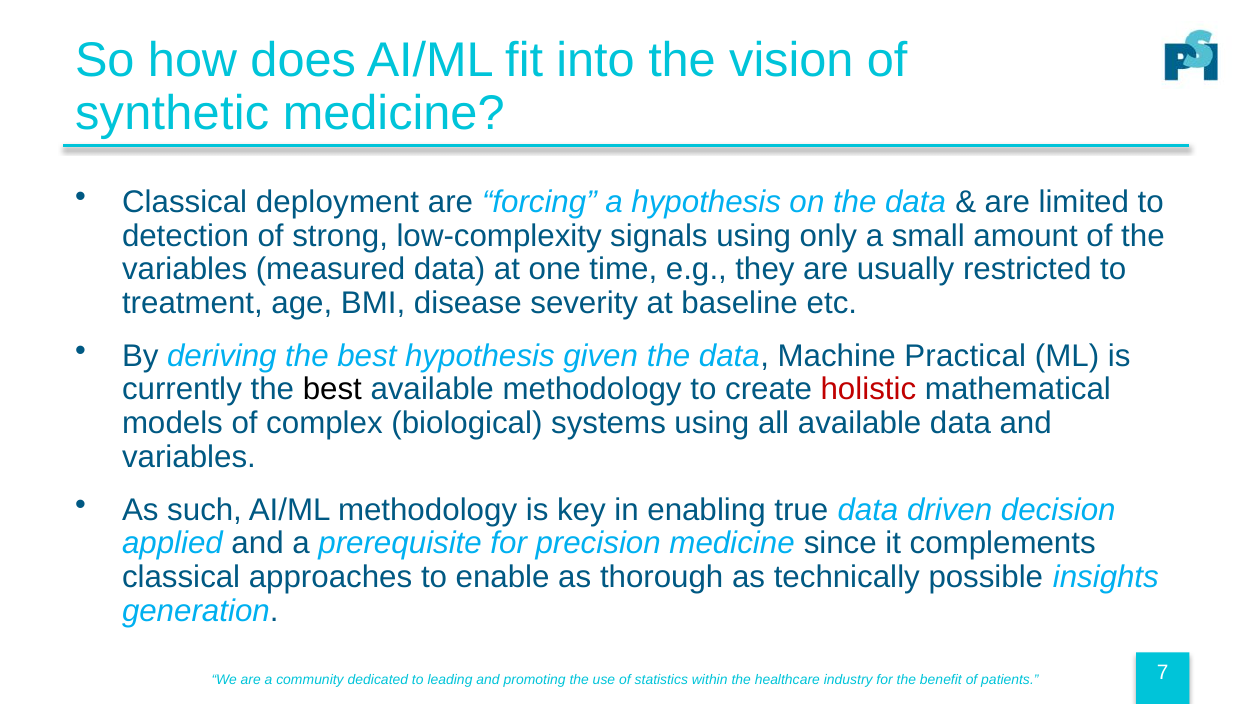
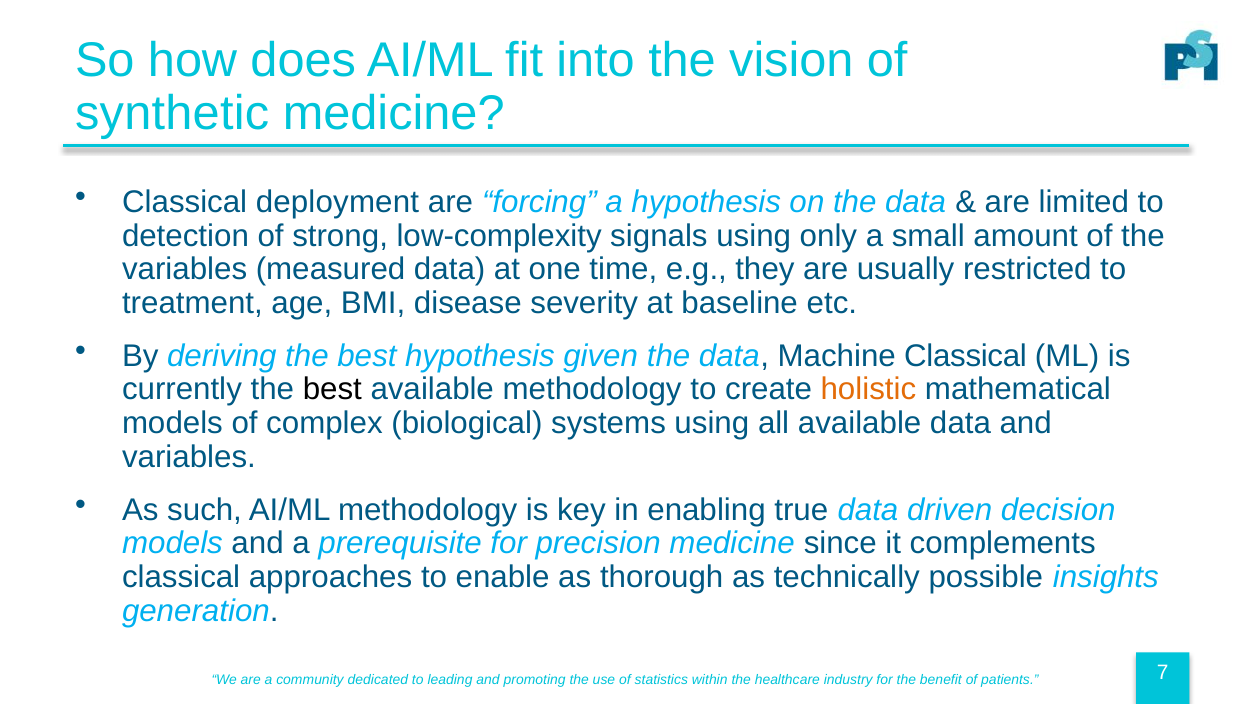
Machine Practical: Practical -> Classical
holistic colour: red -> orange
applied at (172, 544): applied -> models
